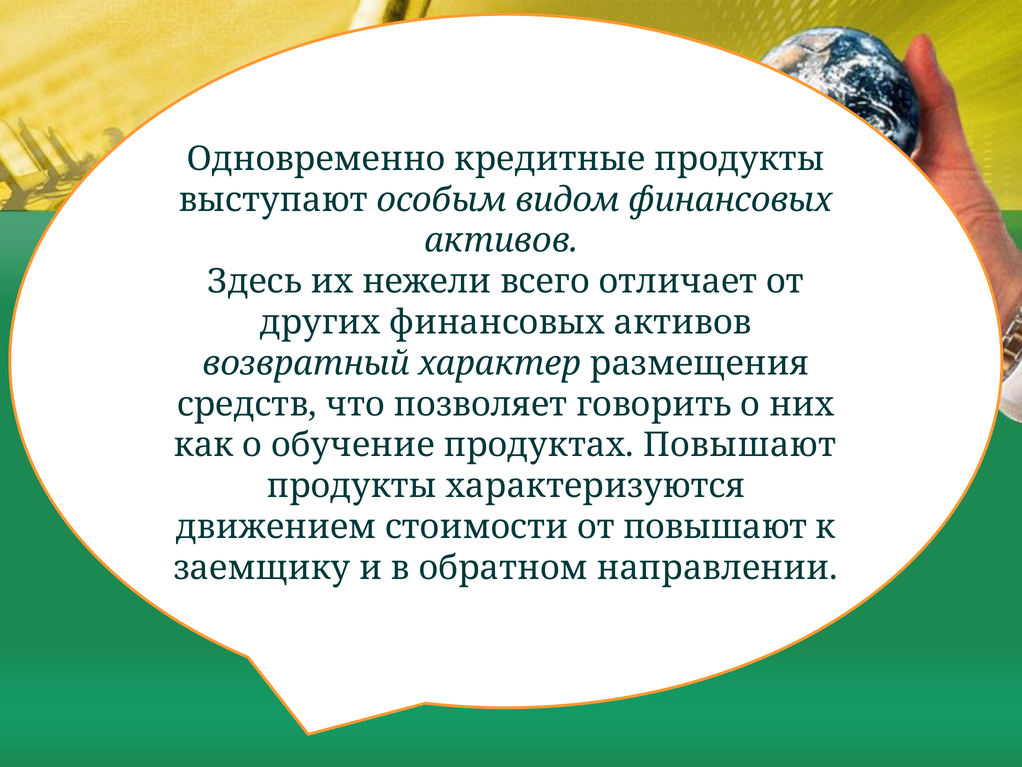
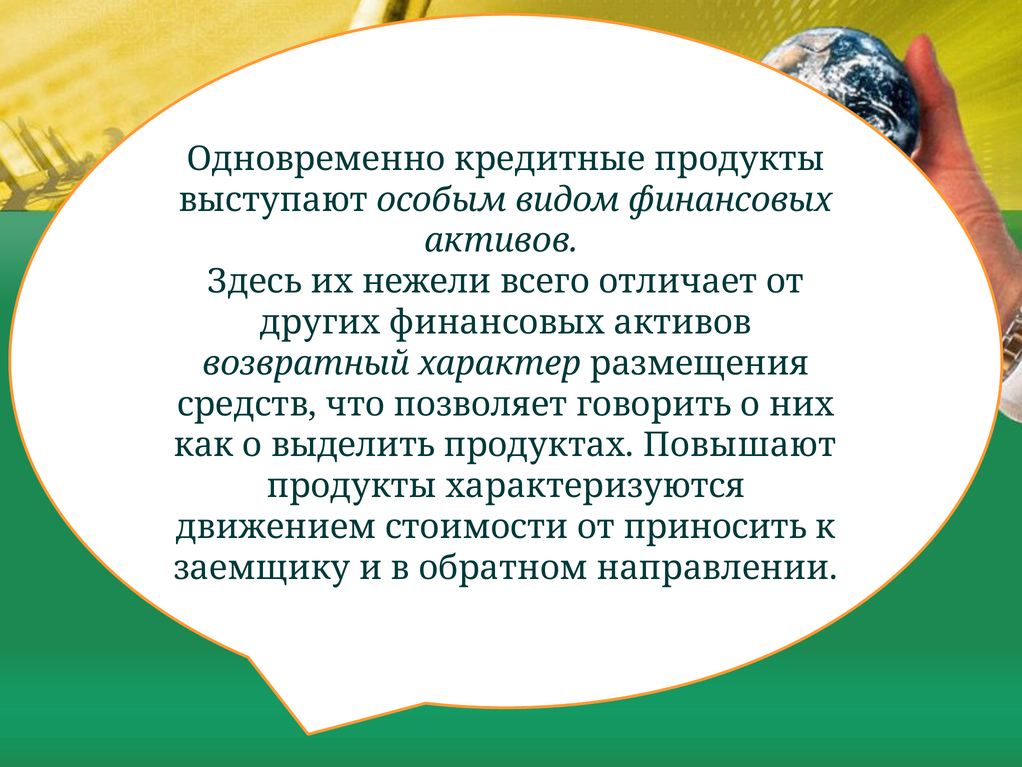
обучение: обучение -> выделить
от повышают: повышают -> приносить
